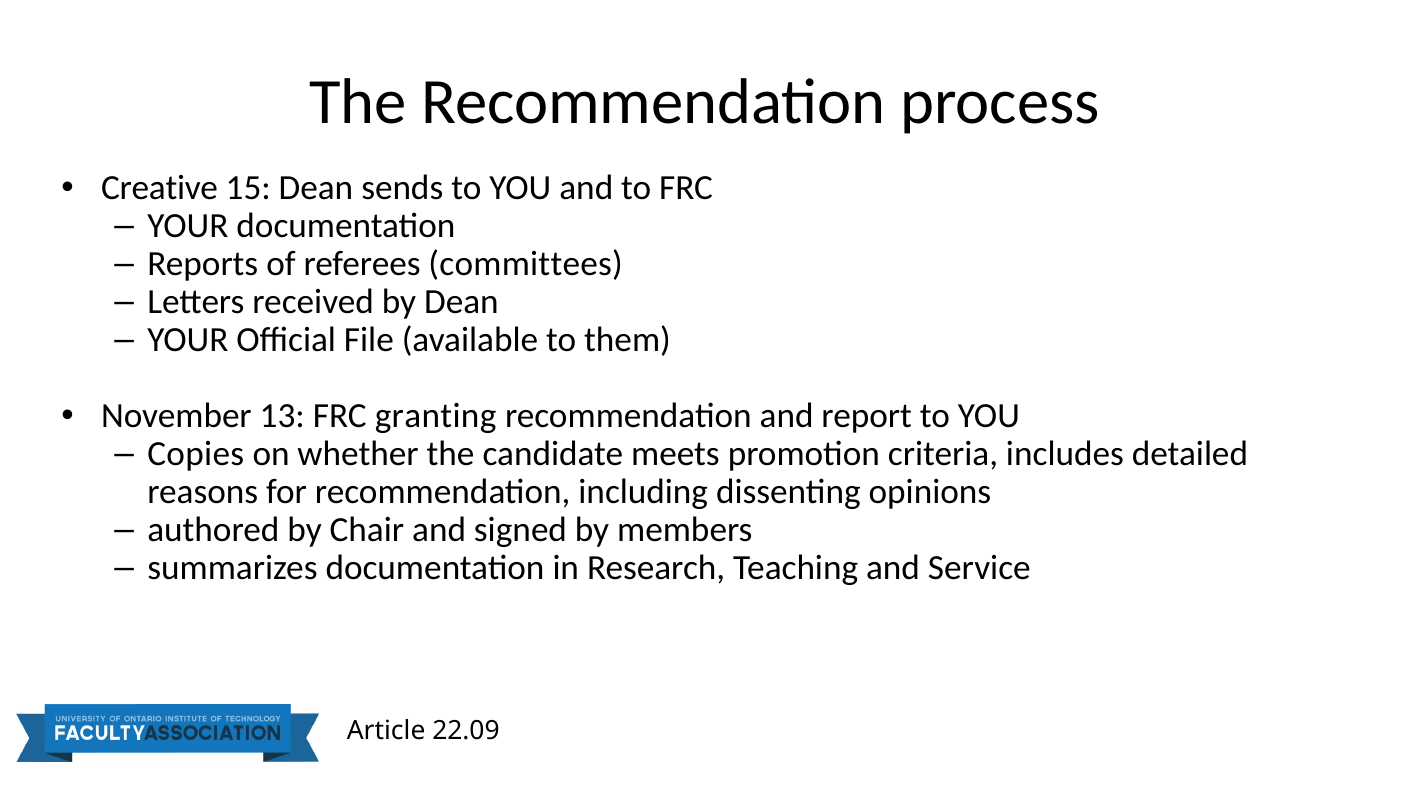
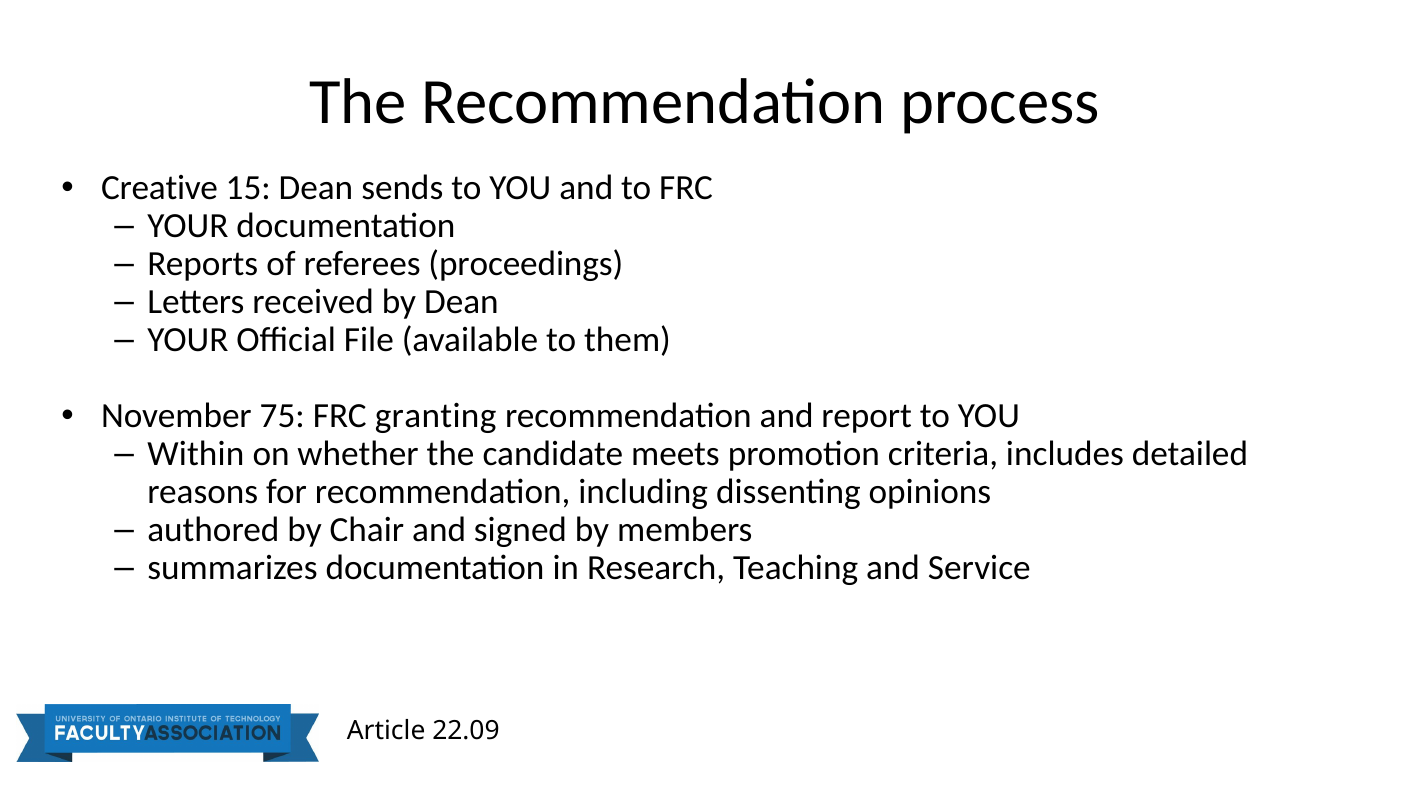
committees: committees -> proceedings
13: 13 -> 75
Copies: Copies -> Within
